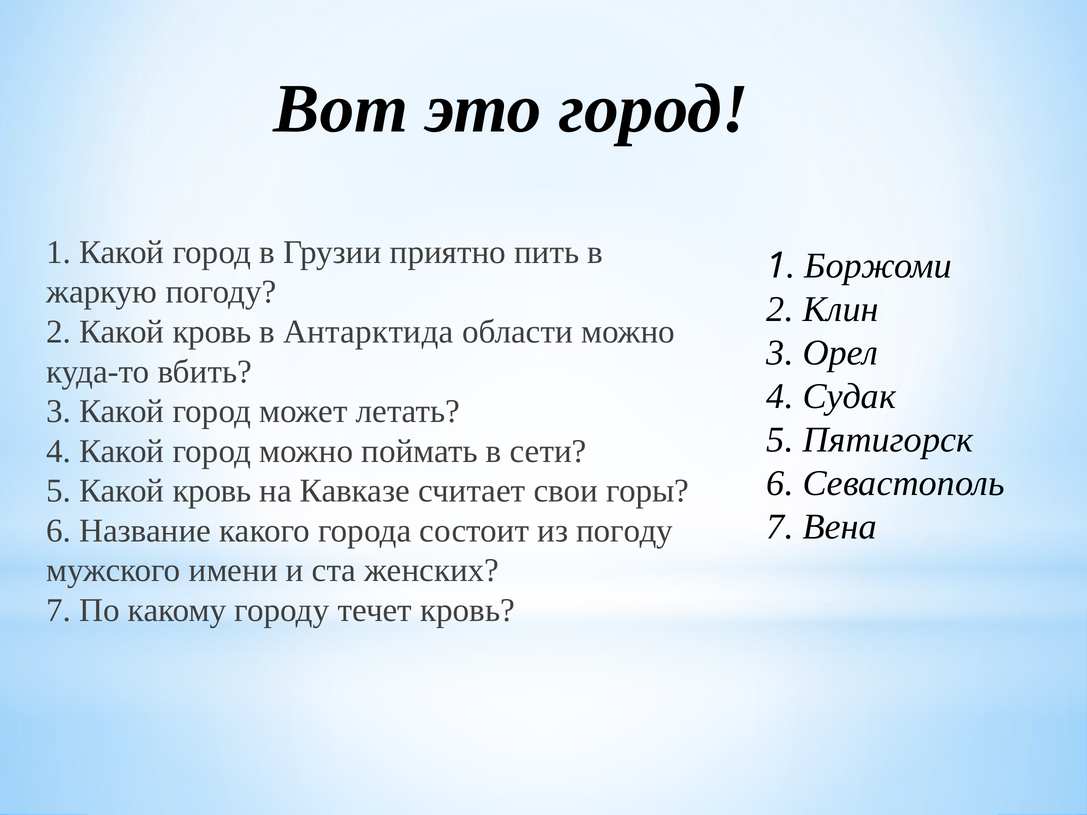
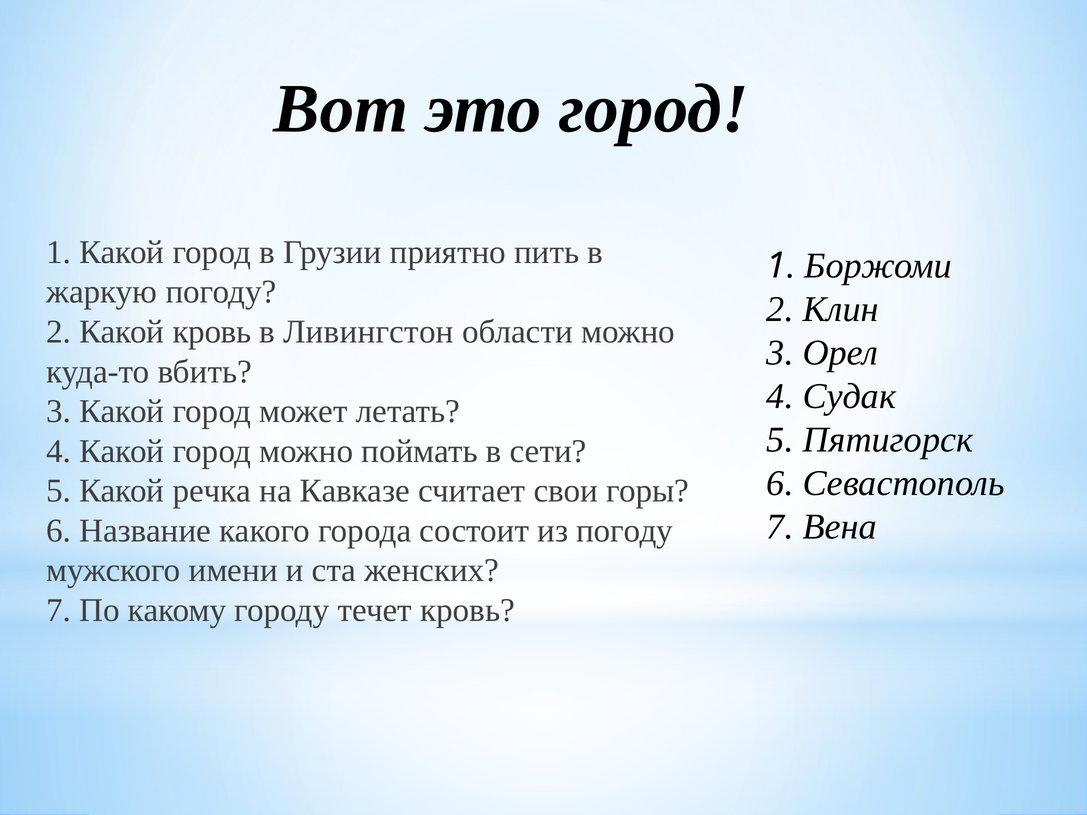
Антарктида: Антарктида -> Ливингстон
5 Какой кровь: кровь -> речка
